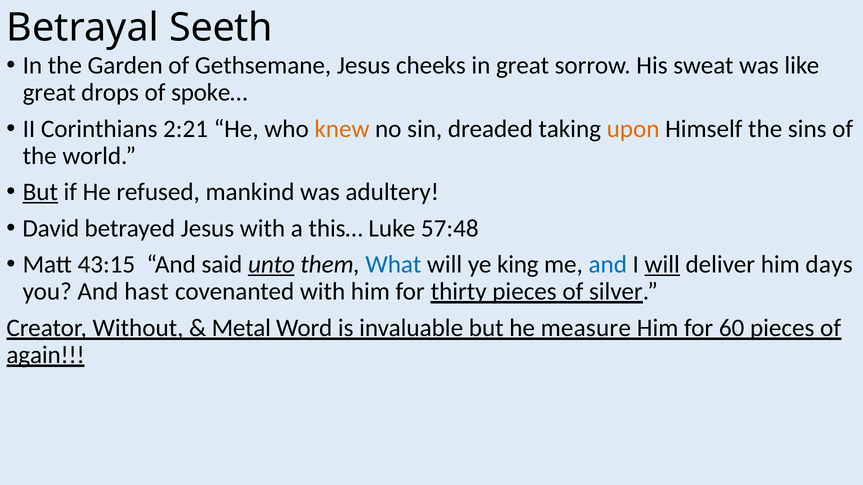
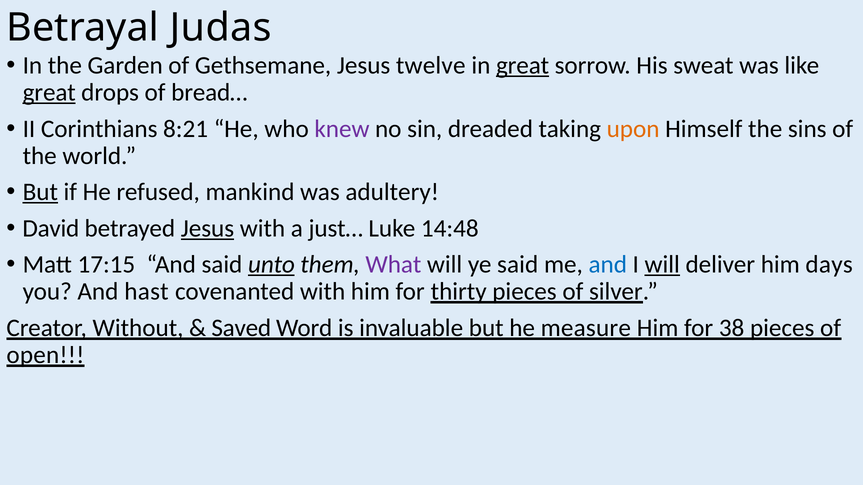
Seeth: Seeth -> Judas
cheeks: cheeks -> twelve
great at (523, 66) underline: none -> present
great at (49, 93) underline: none -> present
spoke…: spoke… -> bread…
2:21: 2:21 -> 8:21
knew colour: orange -> purple
Jesus at (207, 228) underline: none -> present
this…: this… -> just…
57:48: 57:48 -> 14:48
43:15: 43:15 -> 17:15
What colour: blue -> purple
ye king: king -> said
Metal: Metal -> Saved
60: 60 -> 38
again: again -> open
